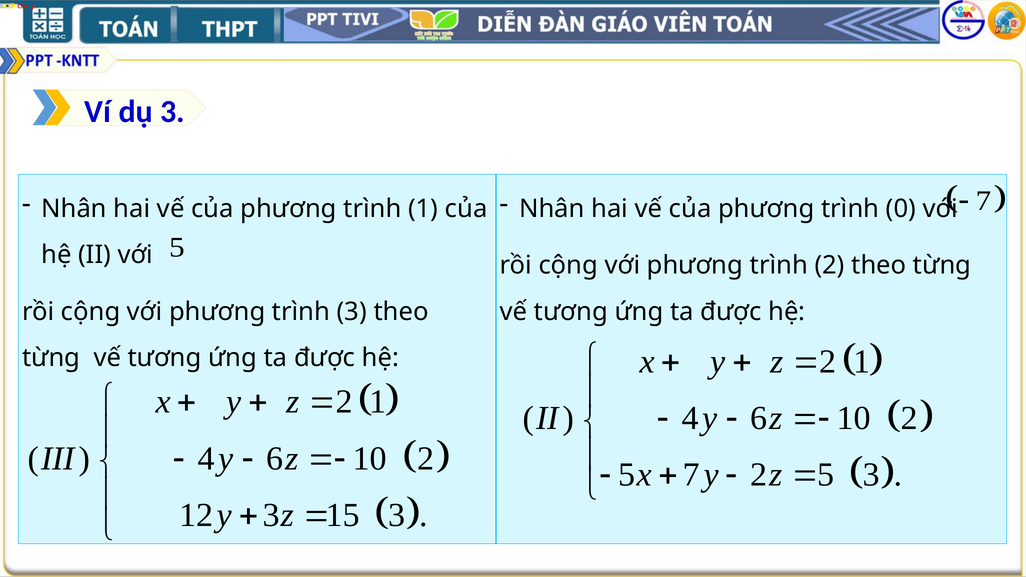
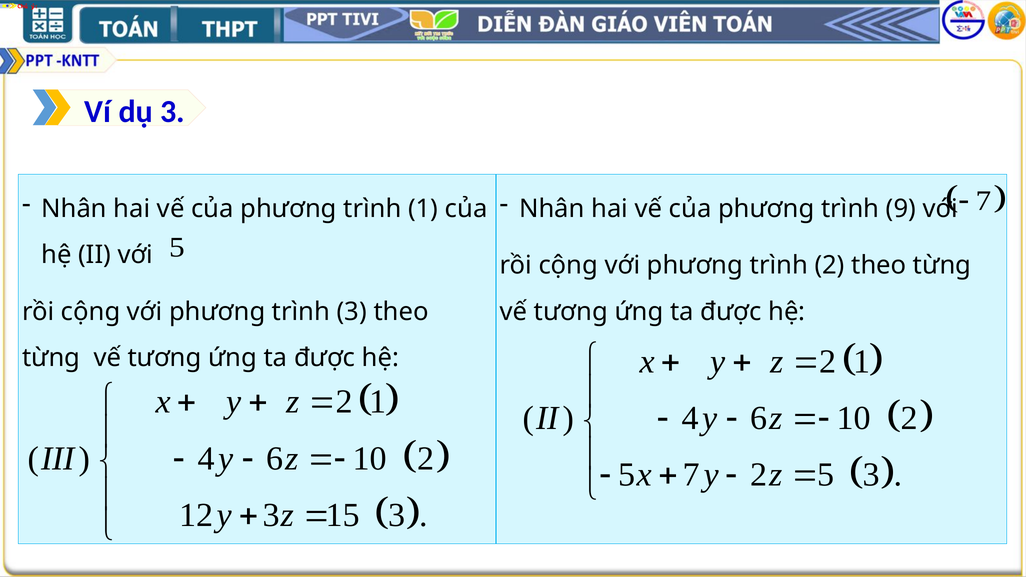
0: 0 -> 9
